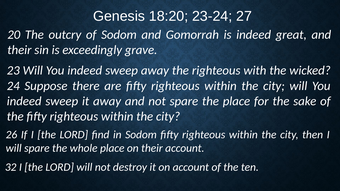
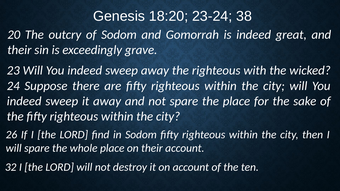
27: 27 -> 38
